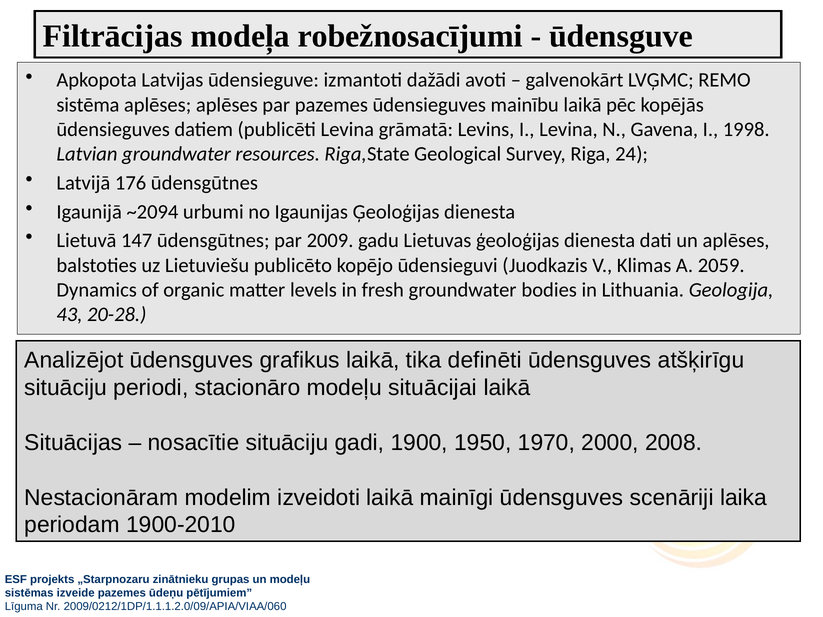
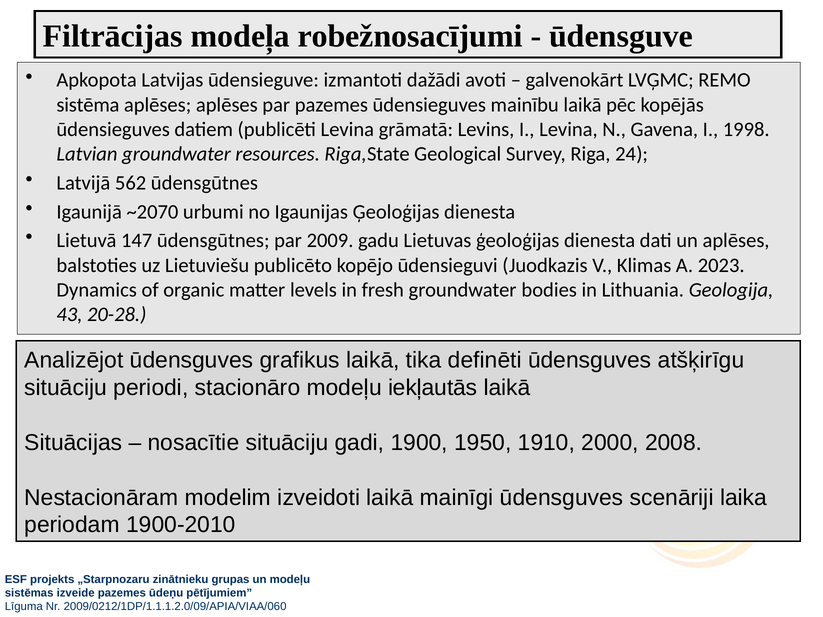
176: 176 -> 562
~2094: ~2094 -> ~2070
2059: 2059 -> 2023
situācijai: situācijai -> iekļautās
1970: 1970 -> 1910
